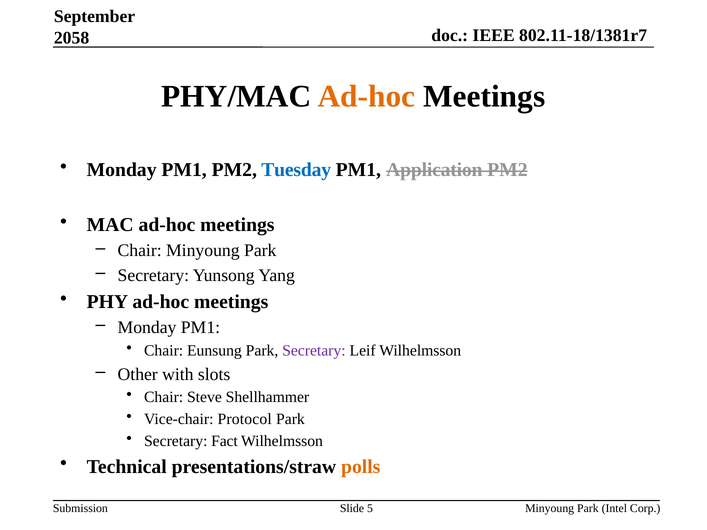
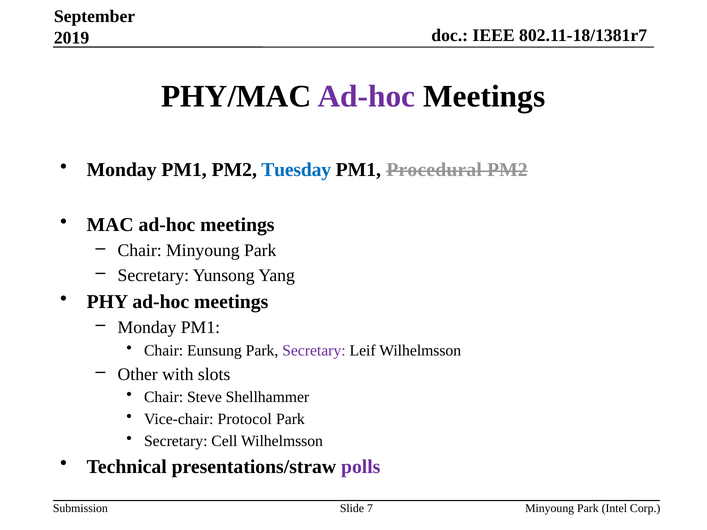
2058: 2058 -> 2019
Ad-hoc at (366, 96) colour: orange -> purple
Application: Application -> Procedural
Fact: Fact -> Cell
polls colour: orange -> purple
5: 5 -> 7
